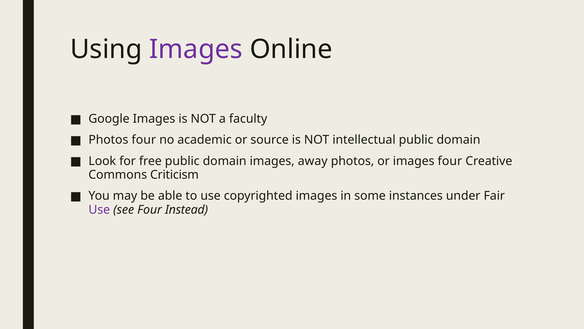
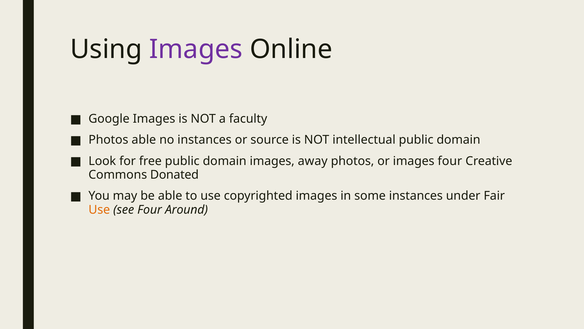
Photos four: four -> able
no academic: academic -> instances
Criticism: Criticism -> Donated
Use at (99, 209) colour: purple -> orange
Instead: Instead -> Around
